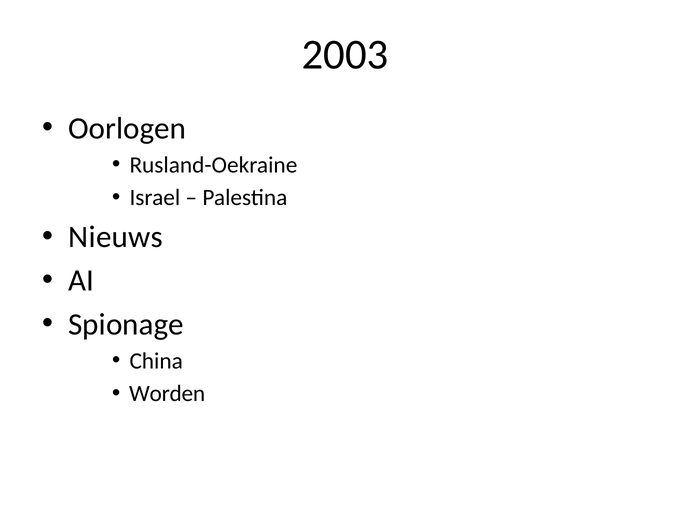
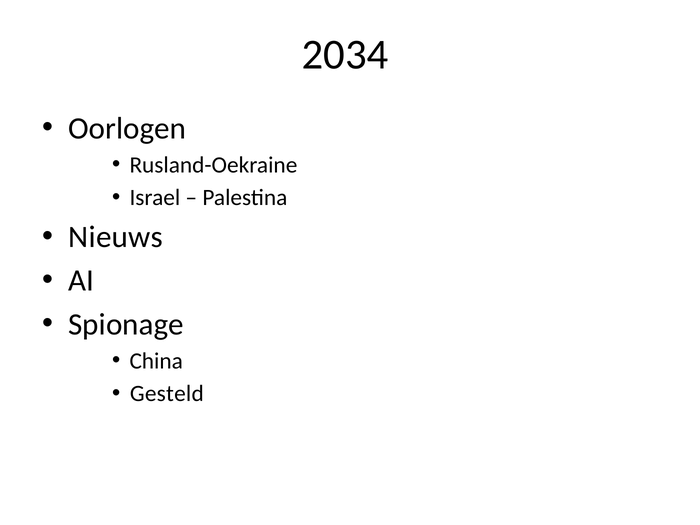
2003: 2003 -> 2034
Worden: Worden -> Gesteld
